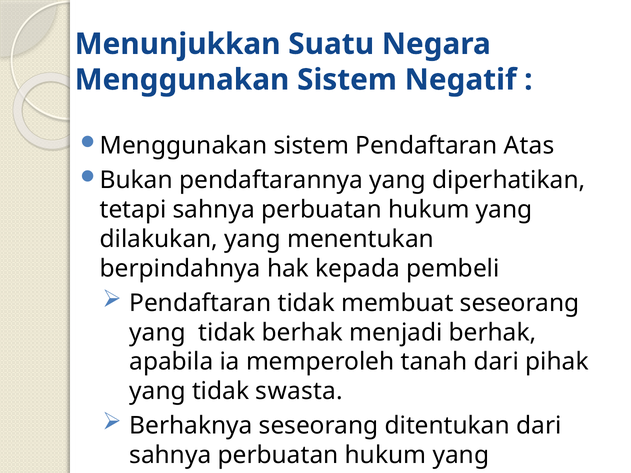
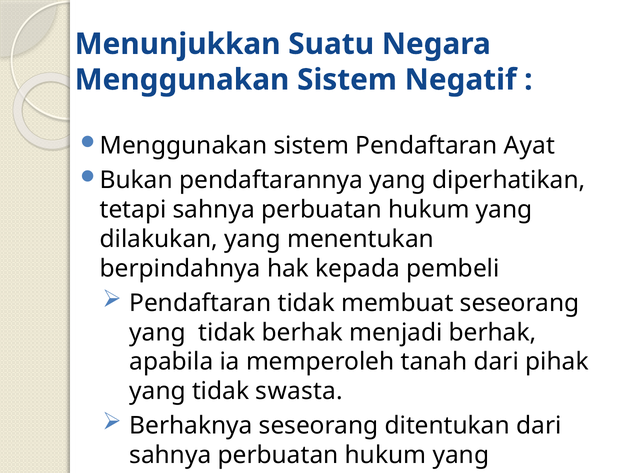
Atas: Atas -> Ayat
